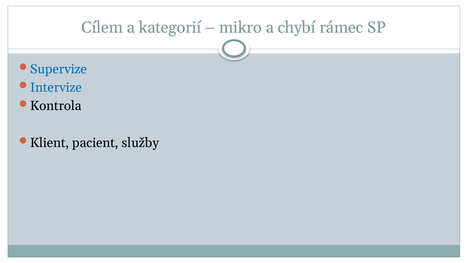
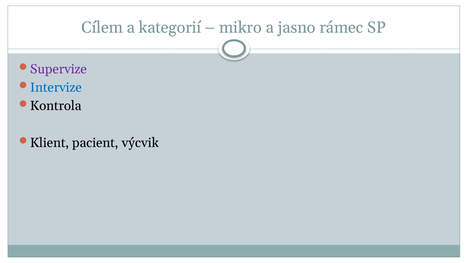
chybí: chybí -> jasno
Supervize colour: blue -> purple
služby: služby -> výcvik
